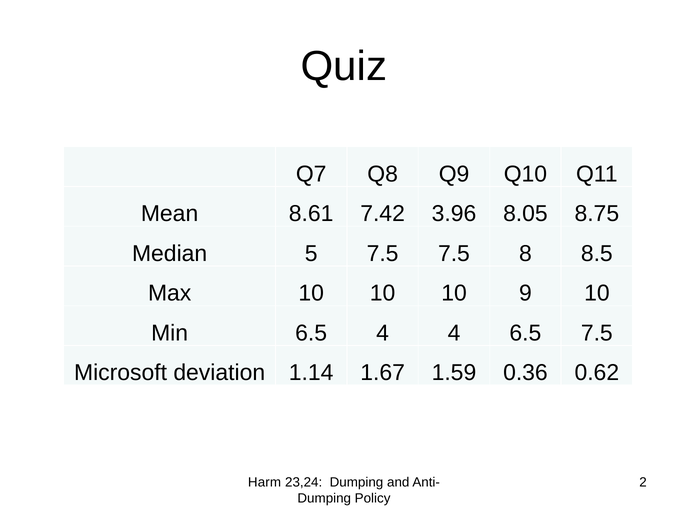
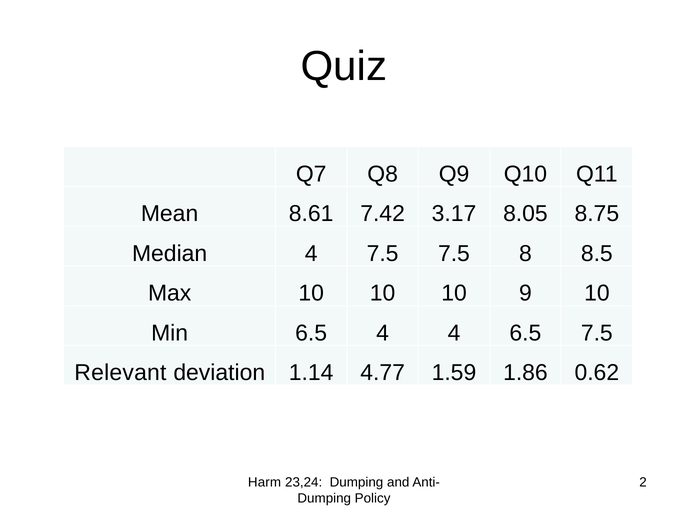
3.96: 3.96 -> 3.17
Median 5: 5 -> 4
Microsoft: Microsoft -> Relevant
1.67: 1.67 -> 4.77
0.36: 0.36 -> 1.86
